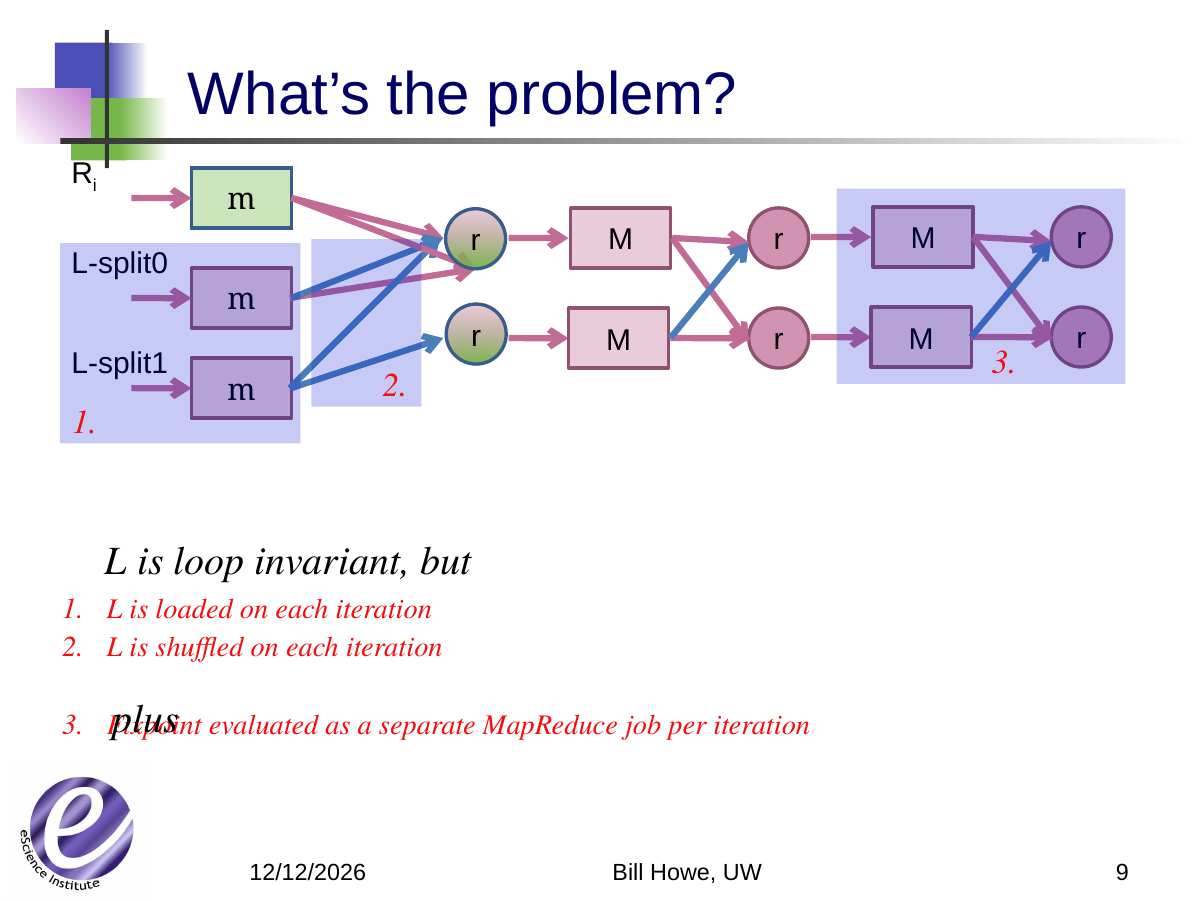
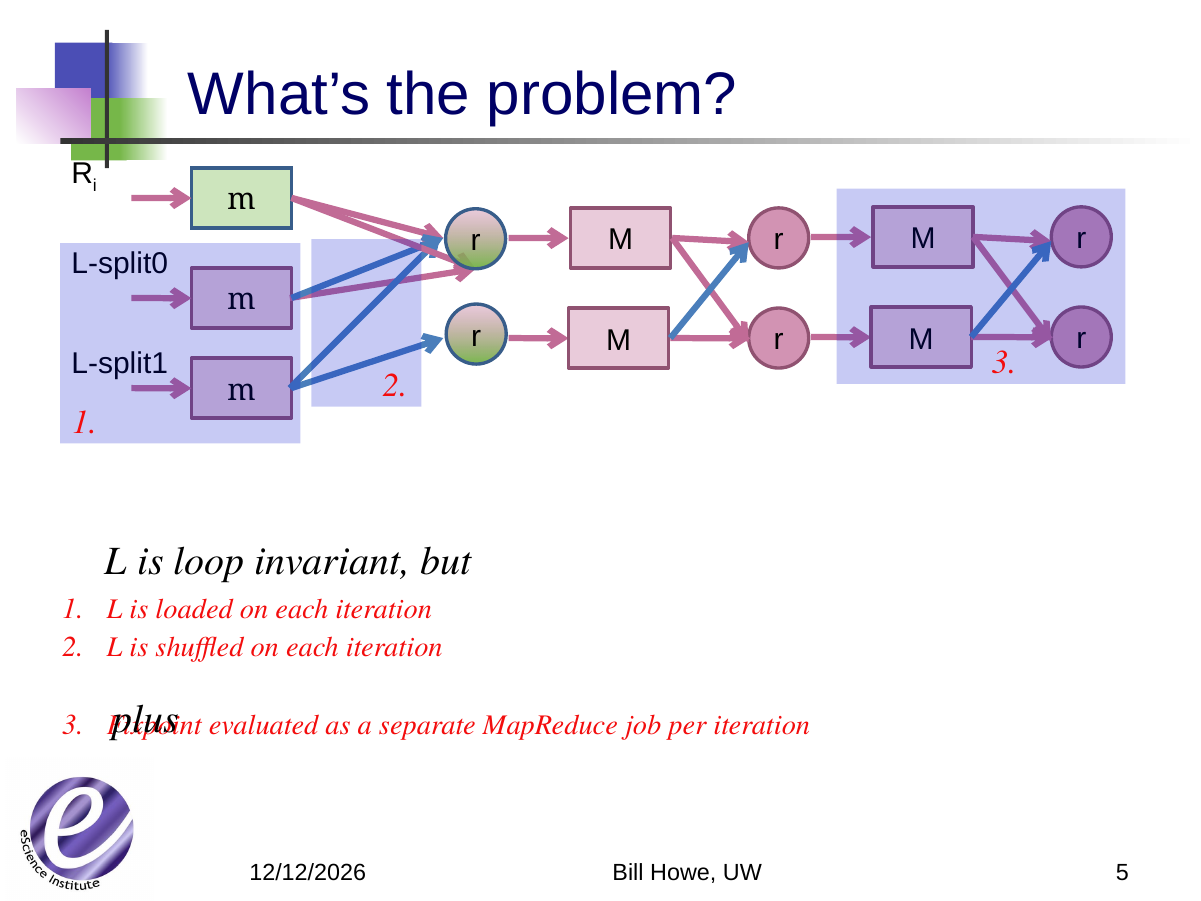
9: 9 -> 5
